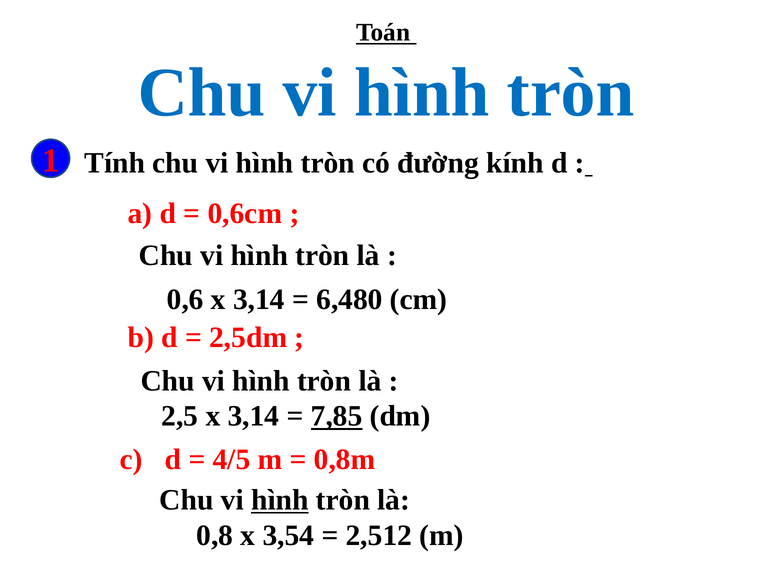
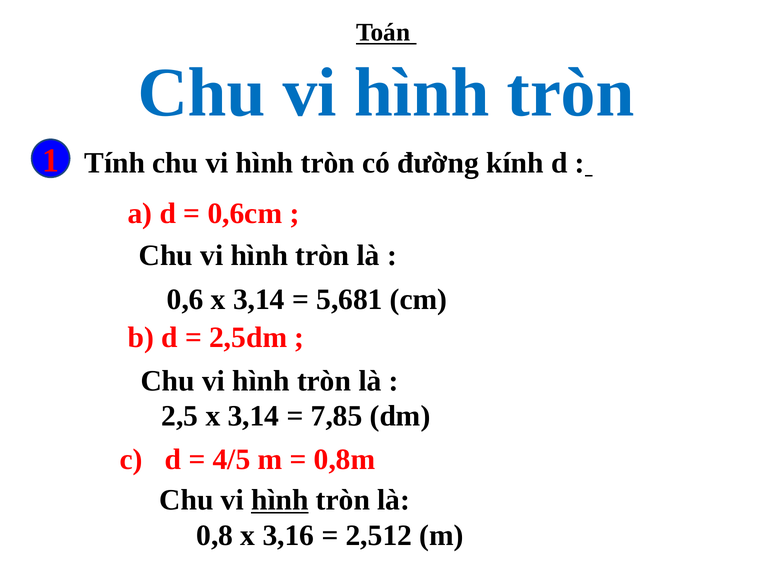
6,480: 6,480 -> 5,681
7,85 underline: present -> none
3,54: 3,54 -> 3,16
